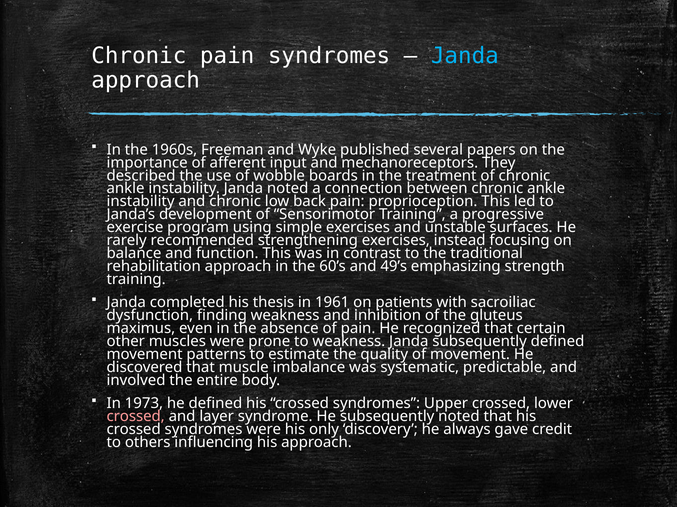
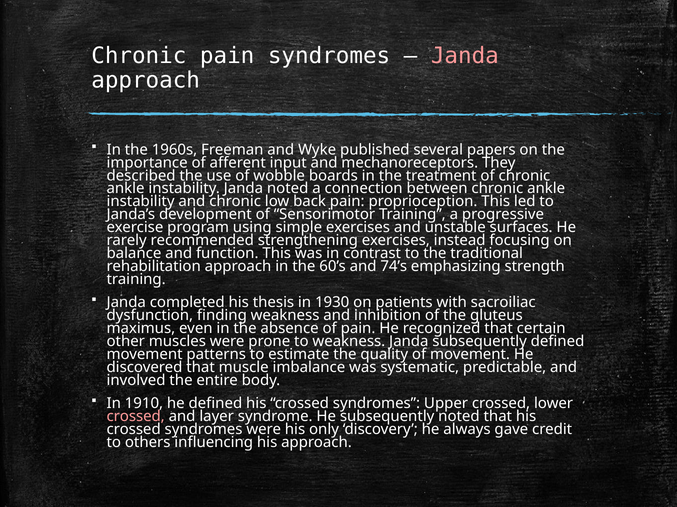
Janda at (465, 56) colour: light blue -> pink
49’s: 49’s -> 74’s
1961: 1961 -> 1930
1973: 1973 -> 1910
